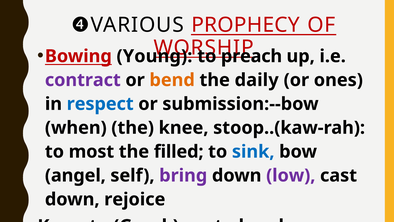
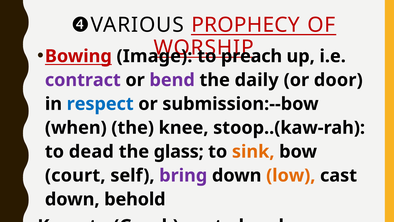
Young: Young -> Image
bend at (172, 80) colour: orange -> purple
ones: ones -> door
most: most -> dead
filled: filled -> glass
sink colour: blue -> orange
angel: angel -> court
low colour: purple -> orange
rejoice: rejoice -> behold
